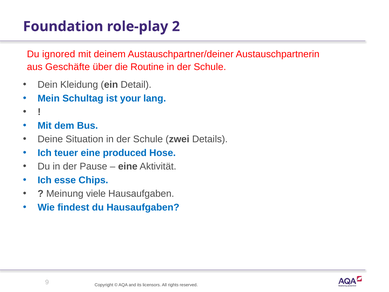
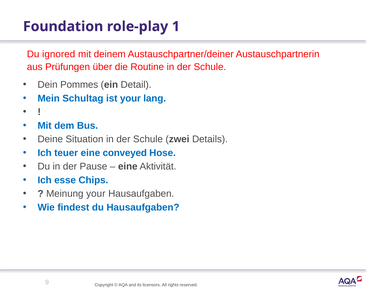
2: 2 -> 1
Geschäfte: Geschäfte -> Prüfungen
Kleidung: Kleidung -> Pommes
produced: produced -> conveyed
Meinung viele: viele -> your
